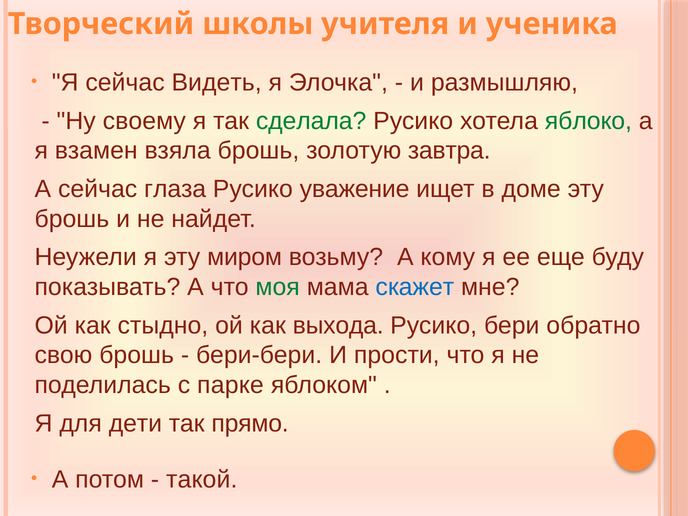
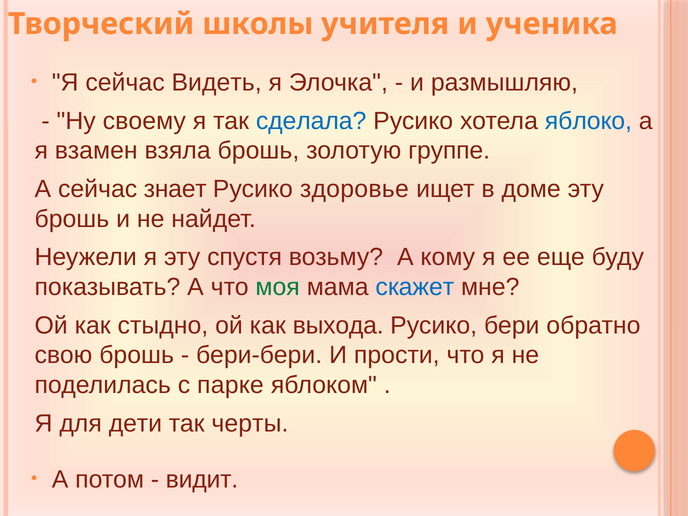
сделала colour: green -> blue
яблоко colour: green -> blue
завтра: завтра -> группе
глаза: глаза -> знает
уважение: уважение -> здоровье
миром: миром -> спустя
прямо: прямо -> черты
такой: такой -> видит
